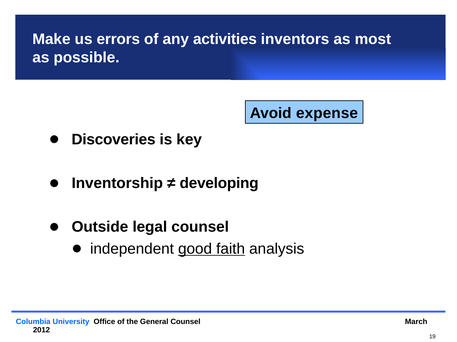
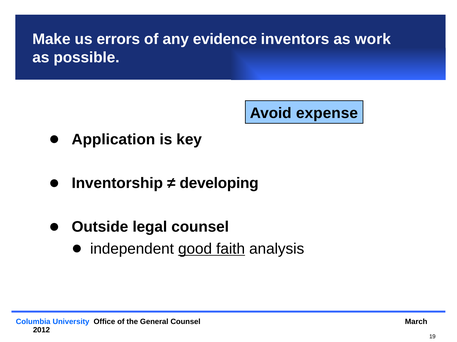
activities: activities -> evidence
most: most -> work
Discoveries: Discoveries -> Application
